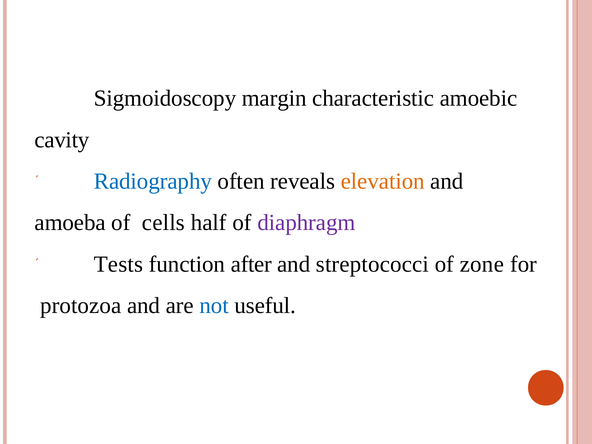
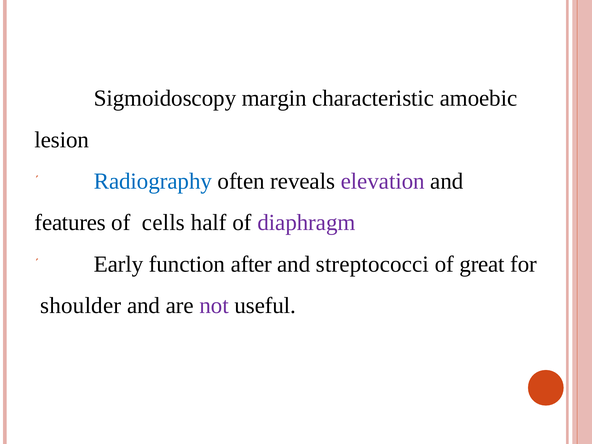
cavity: cavity -> lesion
elevation colour: orange -> purple
amoeba: amoeba -> features
Tests: Tests -> Early
zone: zone -> great
protozoa: protozoa -> shoulder
not colour: blue -> purple
